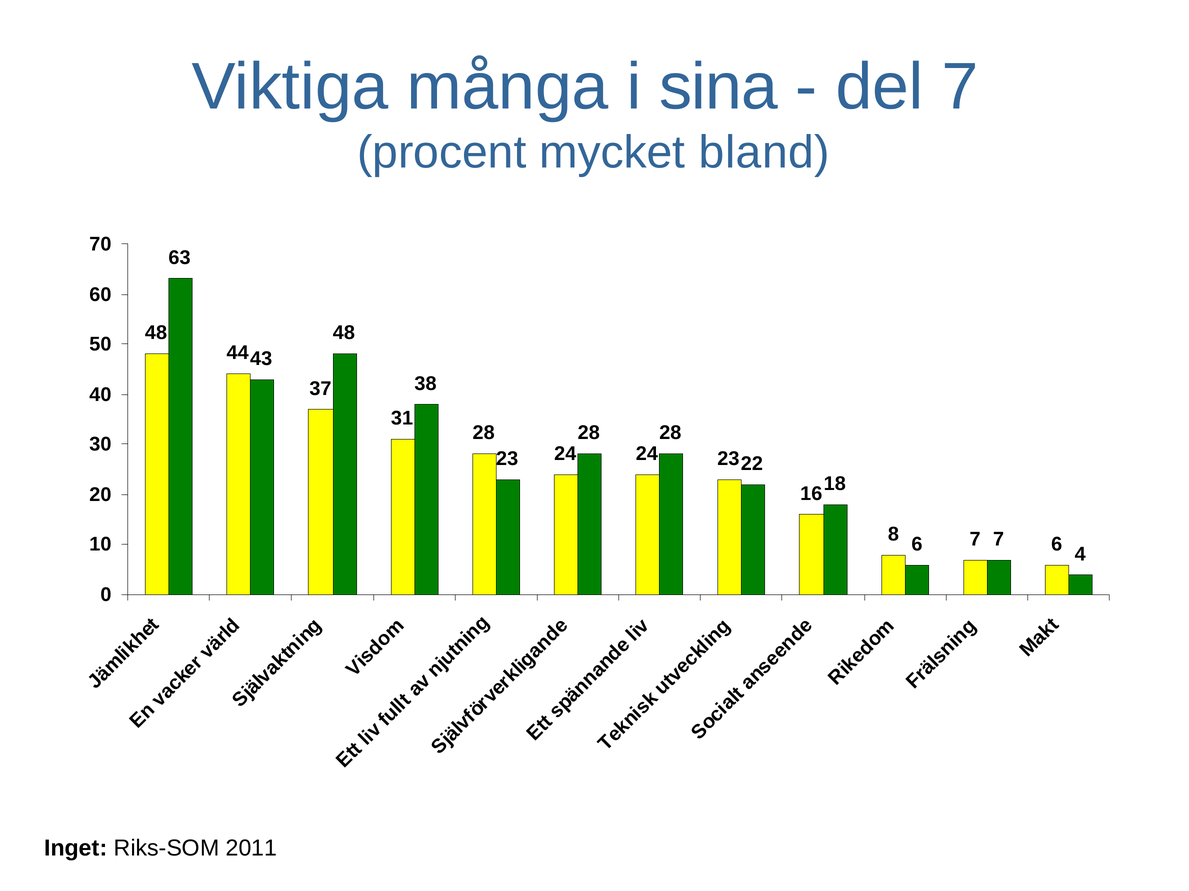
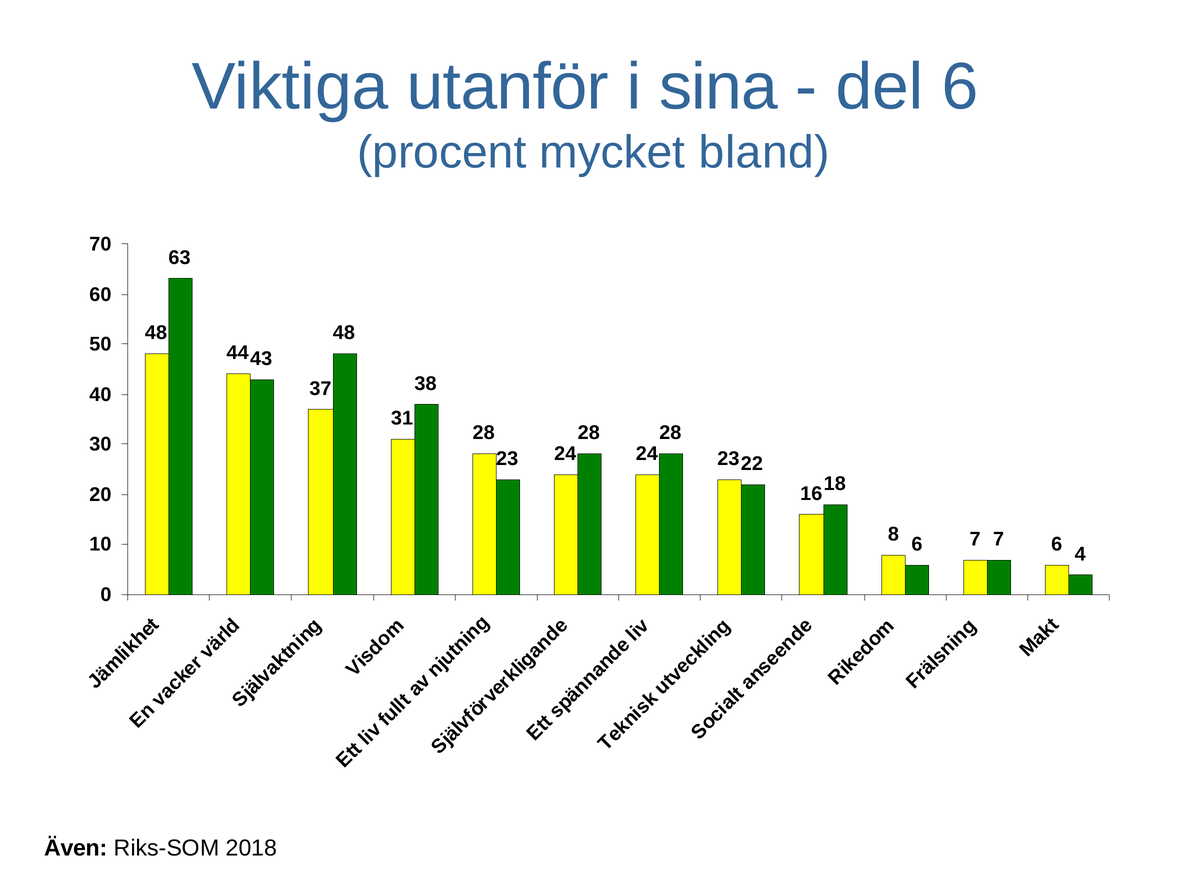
många: många -> utanför
del 7: 7 -> 6
Inget: Inget -> Även
2011: 2011 -> 2018
